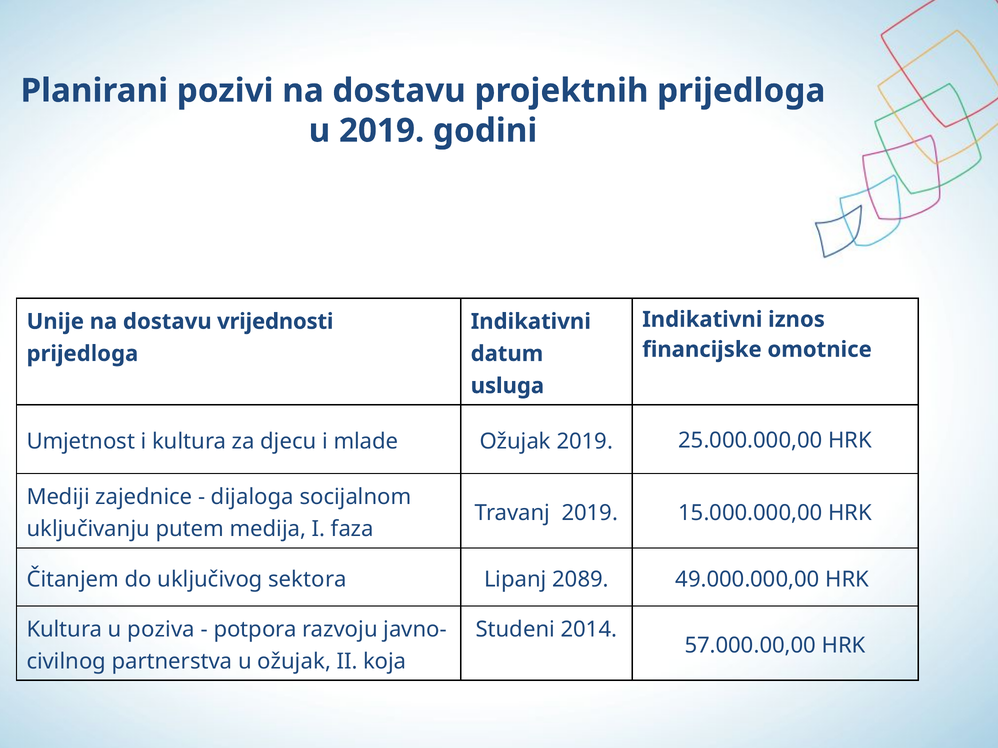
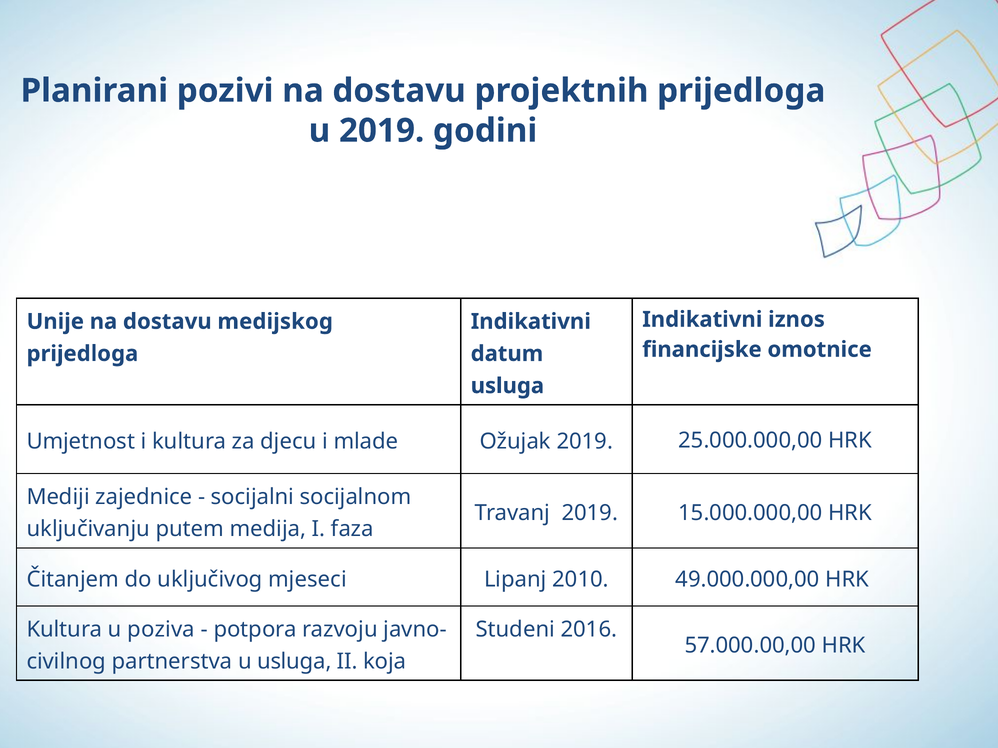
vrijednosti: vrijednosti -> medijskog
dijaloga: dijaloga -> socijalni
sektora: sektora -> mjeseci
2089: 2089 -> 2010
2014: 2014 -> 2016
u ožujak: ožujak -> usluga
